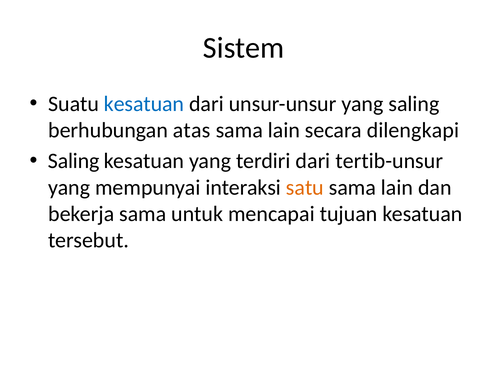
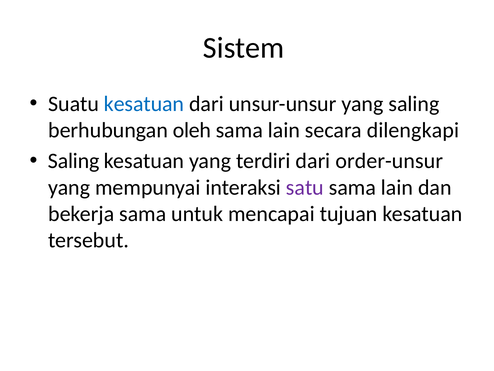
atas: atas -> oleh
tertib-unsur: tertib-unsur -> order-unsur
satu colour: orange -> purple
